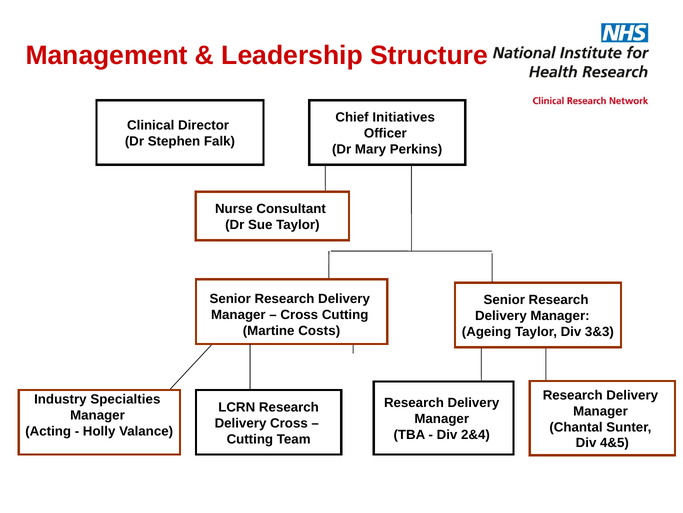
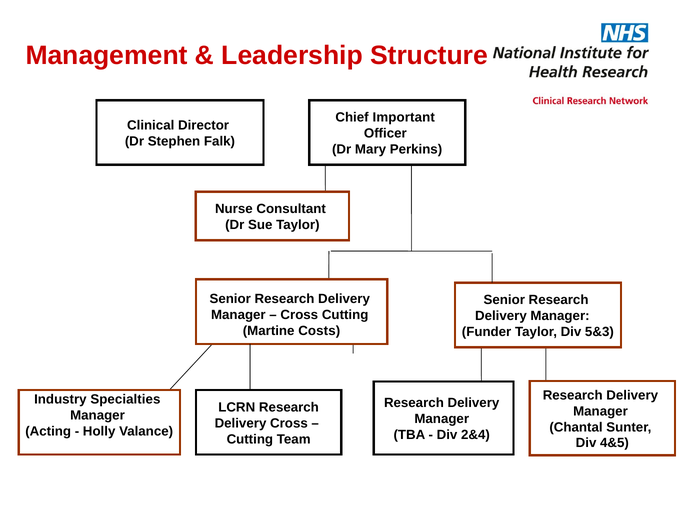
Initiatives: Initiatives -> Important
Ageing: Ageing -> Funder
3&3: 3&3 -> 5&3
